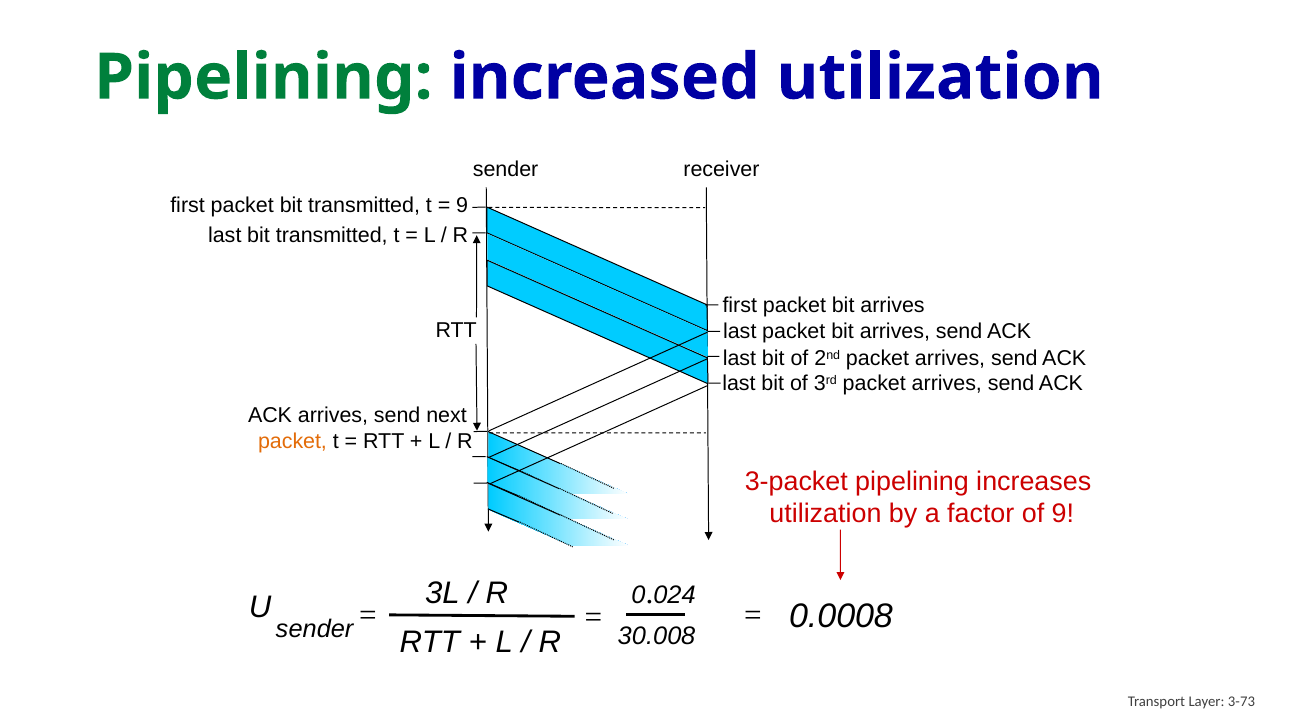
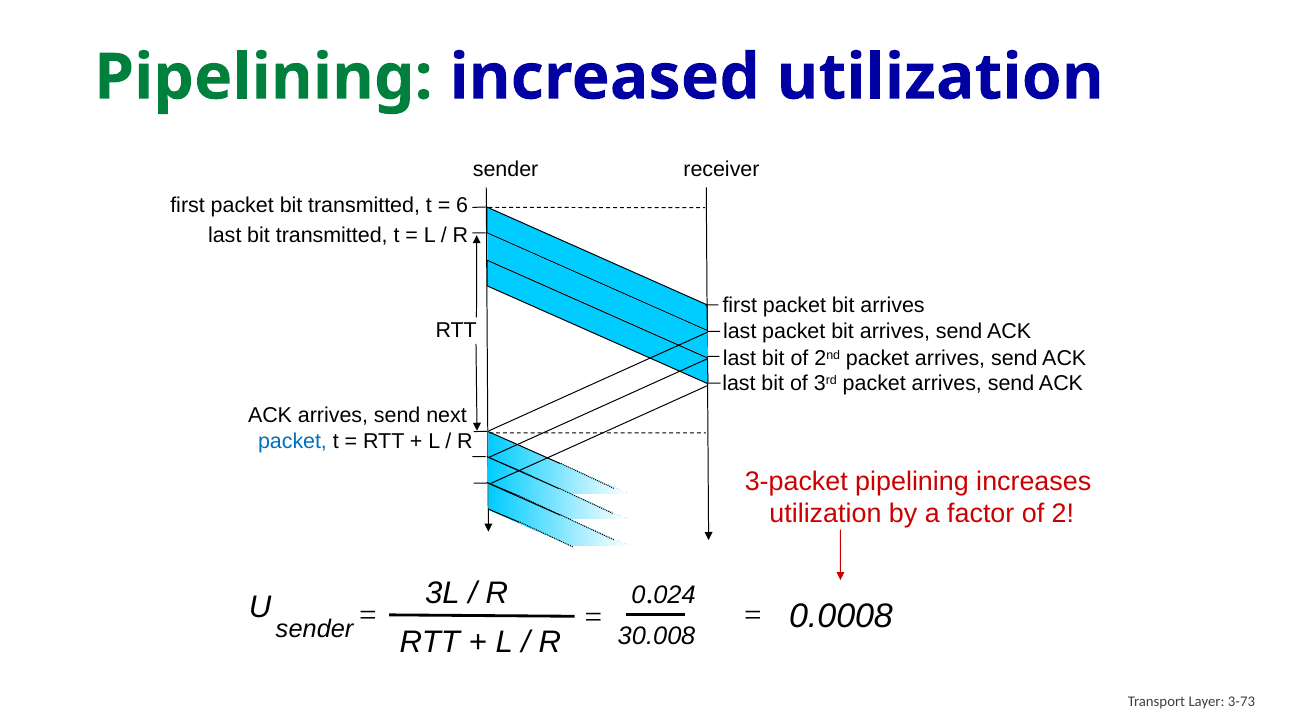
9 at (462, 205): 9 -> 6
packet at (292, 441) colour: orange -> blue
of 9: 9 -> 2
